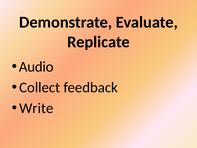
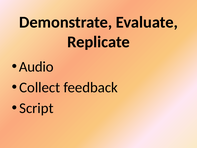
Write: Write -> Script
